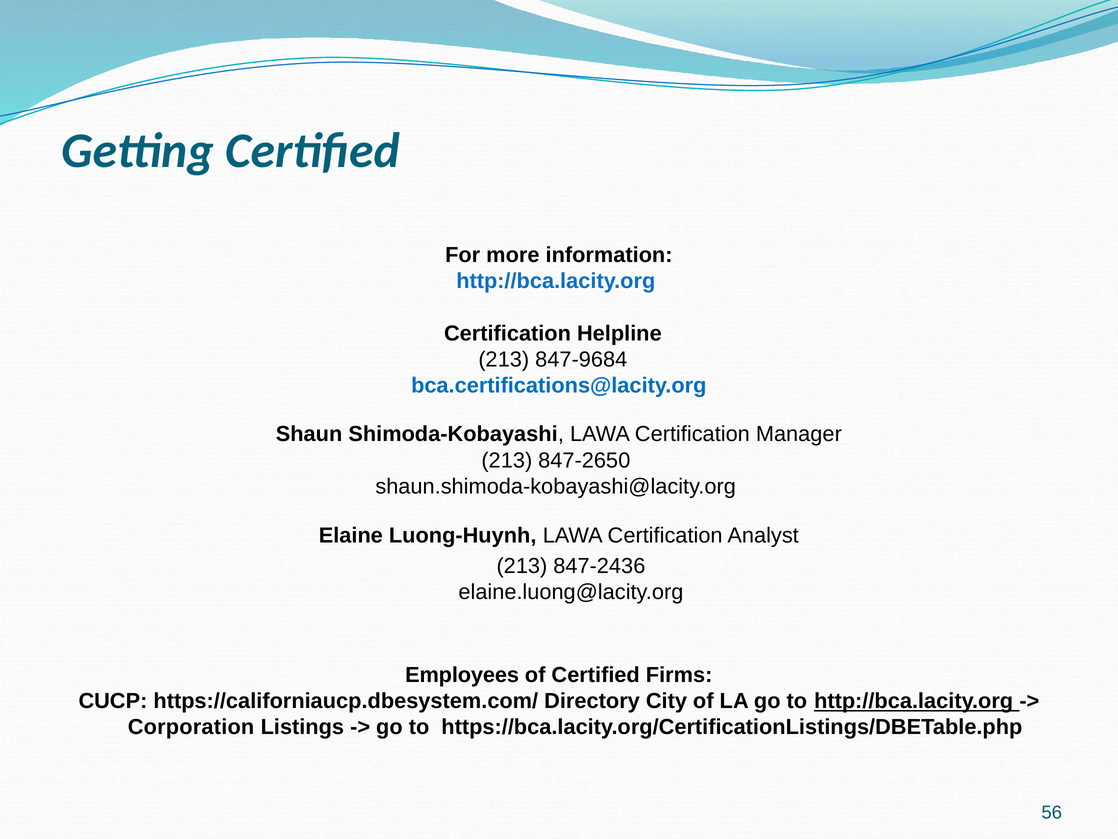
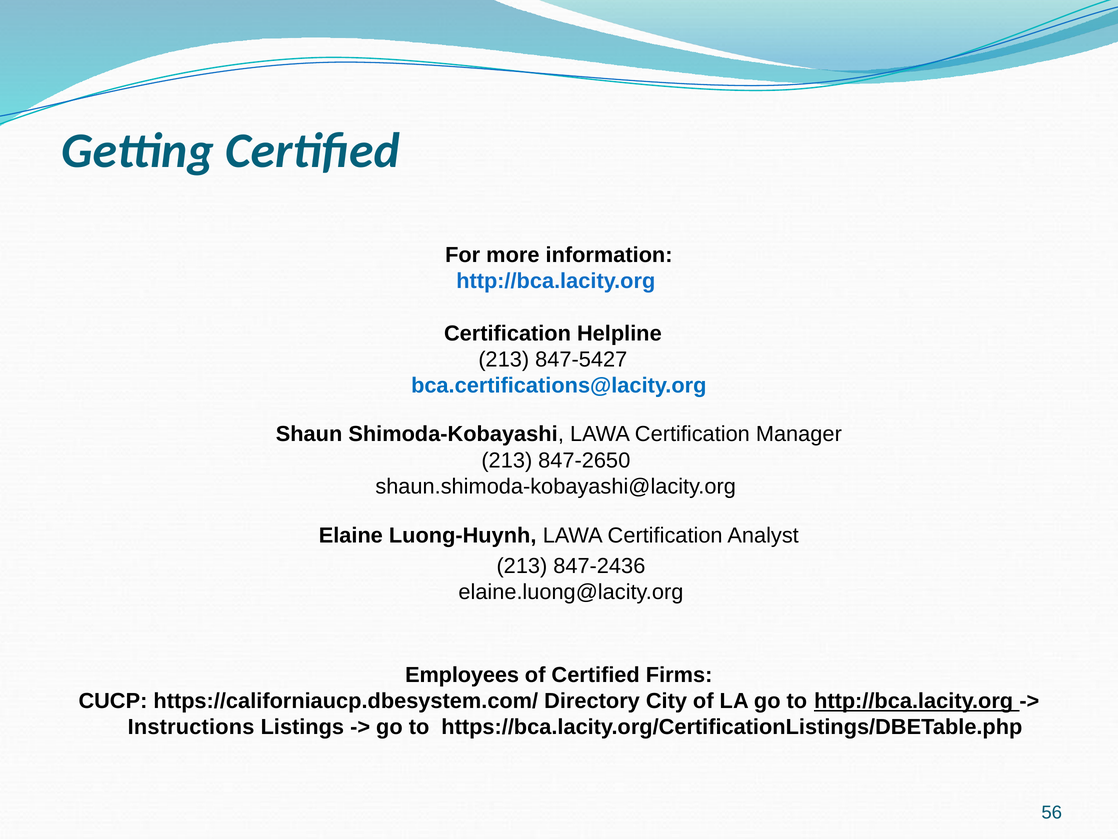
847-9684: 847-9684 -> 847-5427
Corporation: Corporation -> Instructions
